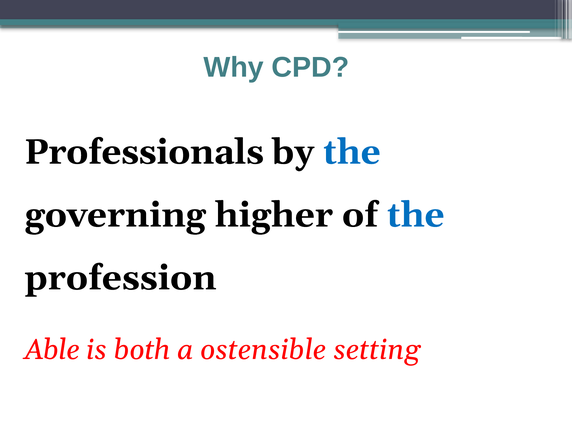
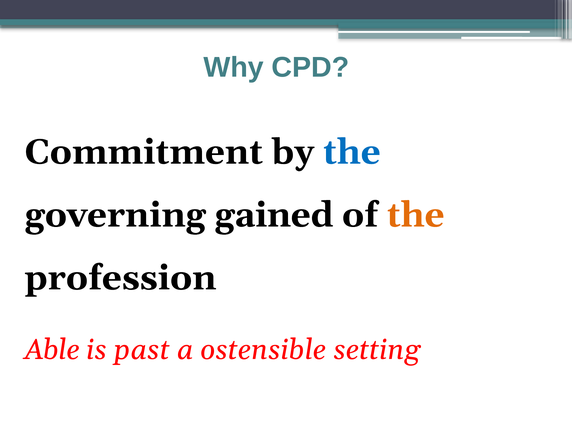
Professionals: Professionals -> Commitment
higher: higher -> gained
the at (416, 215) colour: blue -> orange
both: both -> past
